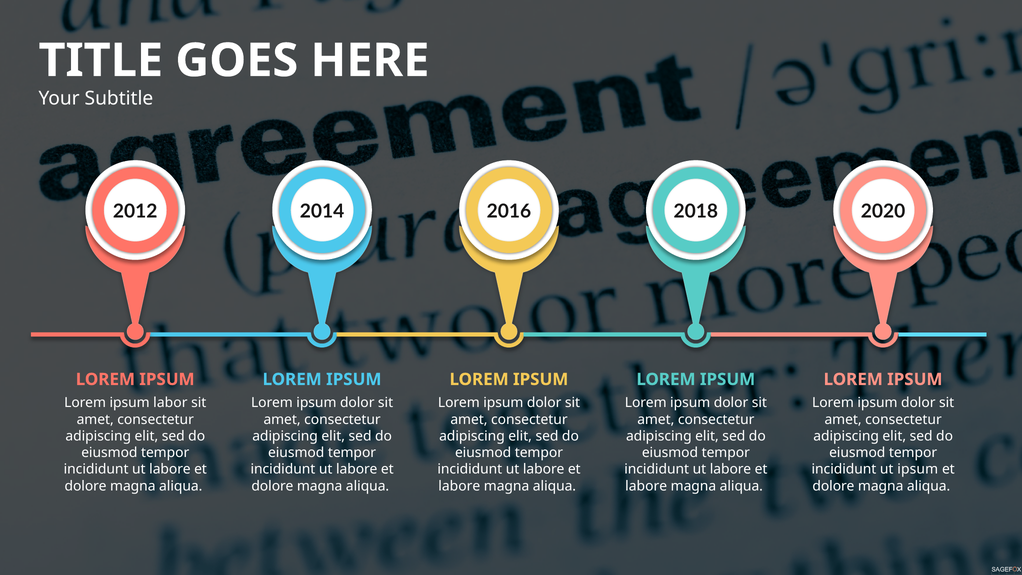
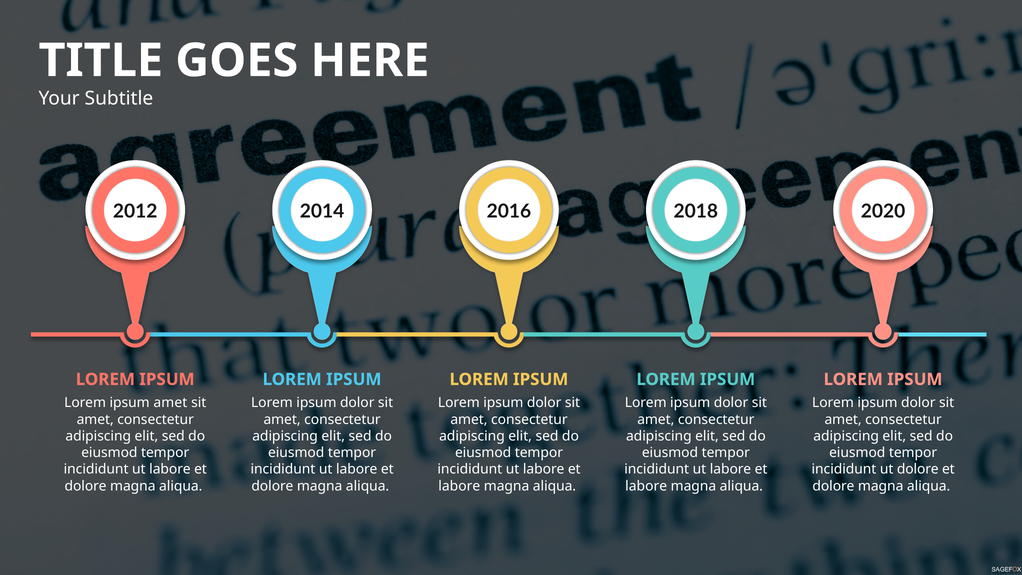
ipsum labor: labor -> amet
ut ipsum: ipsum -> dolore
